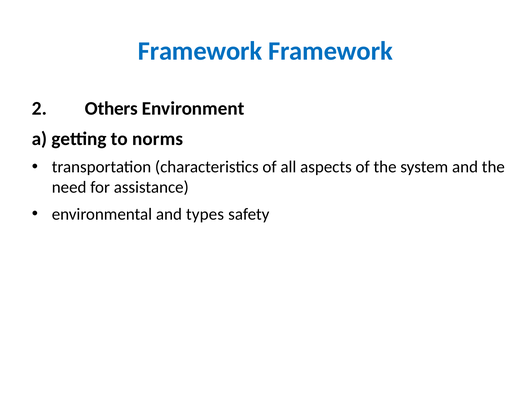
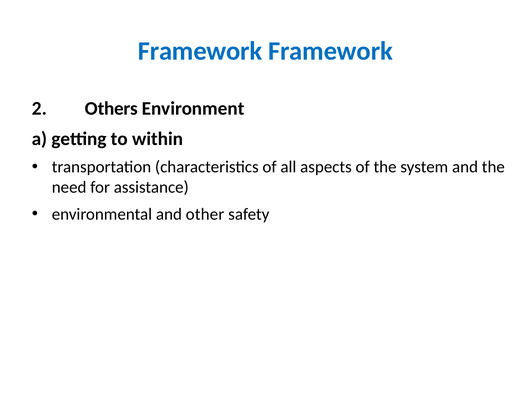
norms: norms -> within
types: types -> other
